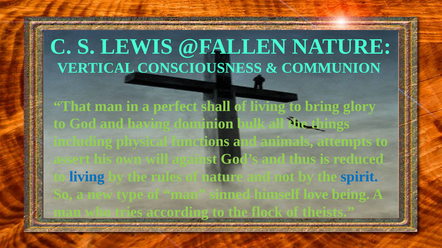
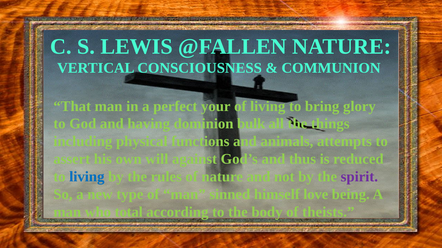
shall: shall -> your
spirit colour: blue -> purple
tries: tries -> total
flock: flock -> body
